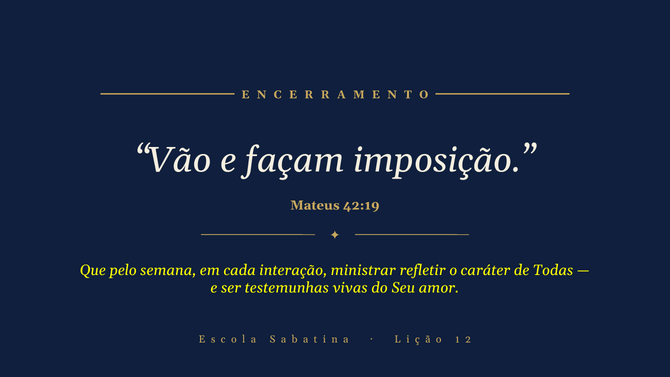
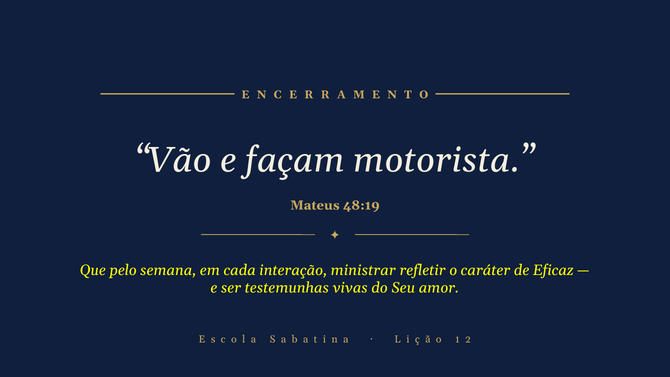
imposição: imposição -> motorista
42:19: 42:19 -> 48:19
Todas: Todas -> Eficaz
